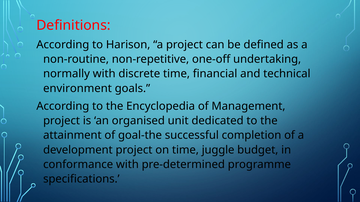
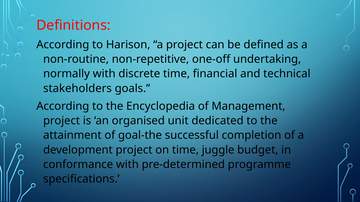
environment: environment -> stakeholders
